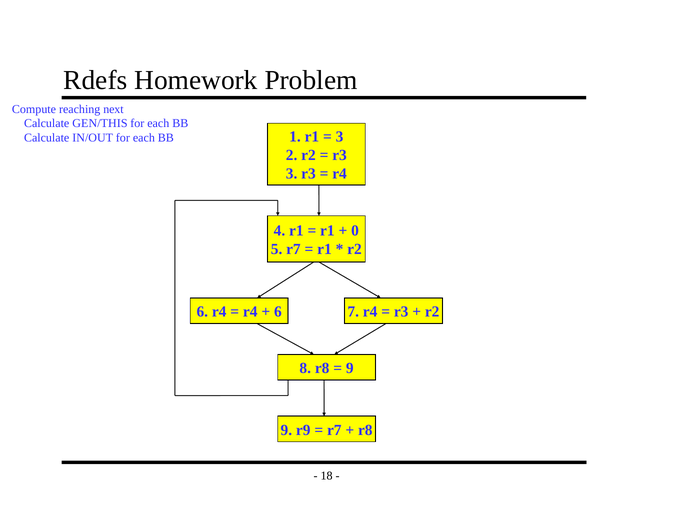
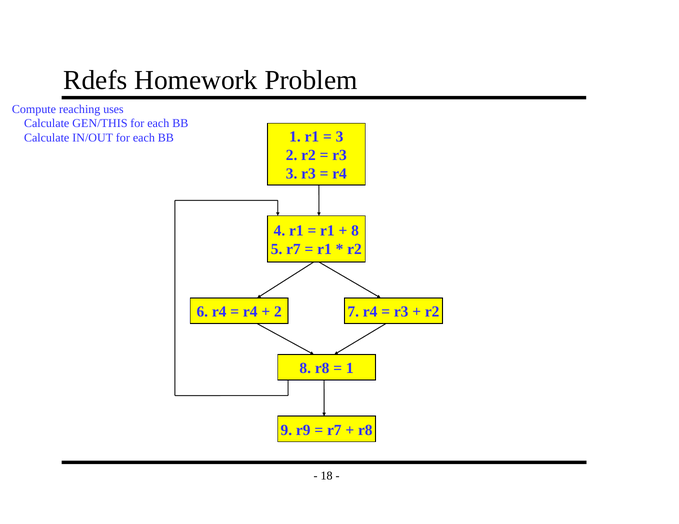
next: next -> uses
0 at (355, 231): 0 -> 8
6 at (278, 312): 6 -> 2
9 at (350, 369): 9 -> 1
